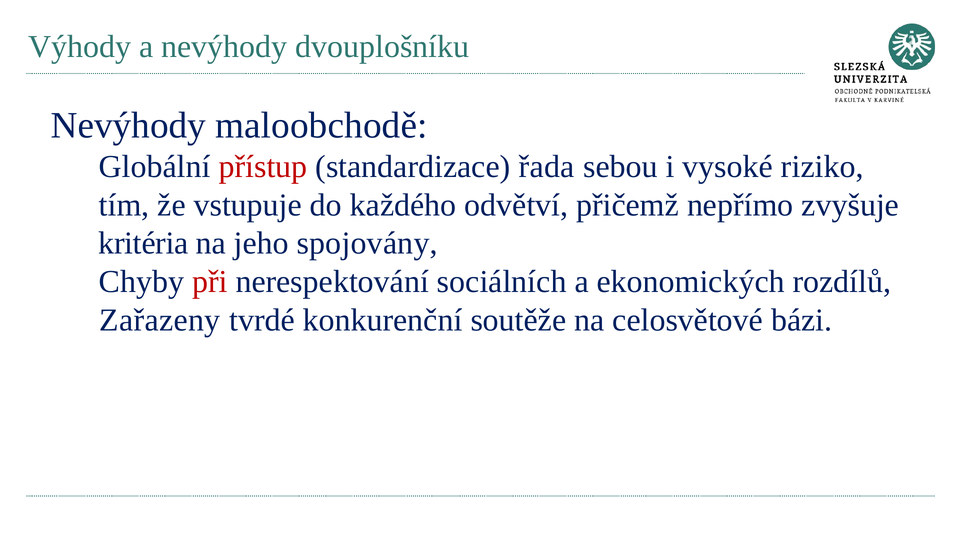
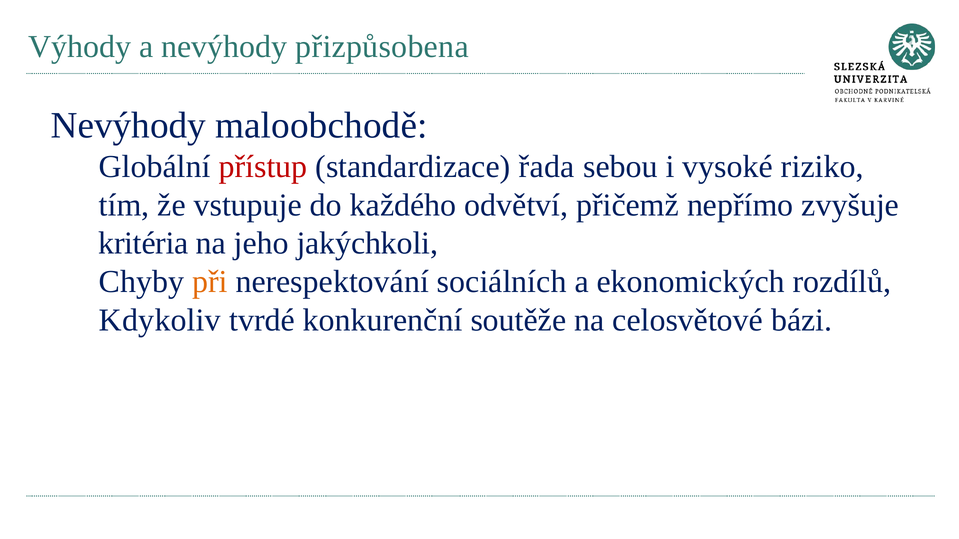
dvouplošníku: dvouplošníku -> přizpůsobena
spojovány: spojovány -> jakýchkoli
při colour: red -> orange
Zařazeny: Zařazeny -> Kdykoliv
